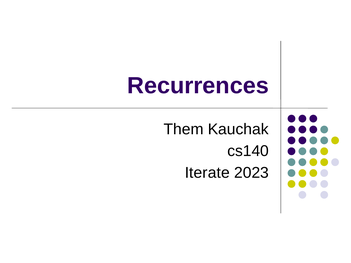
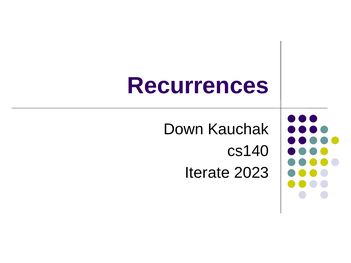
Them: Them -> Down
